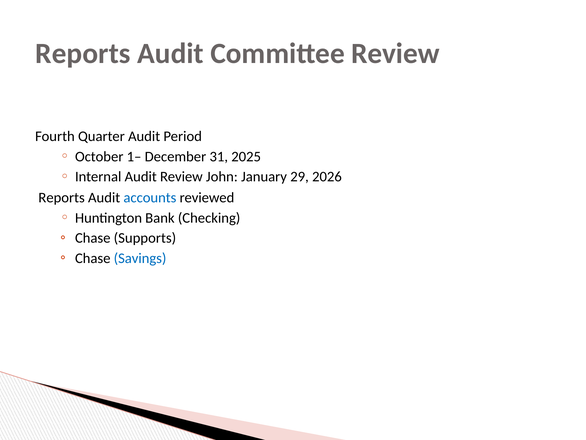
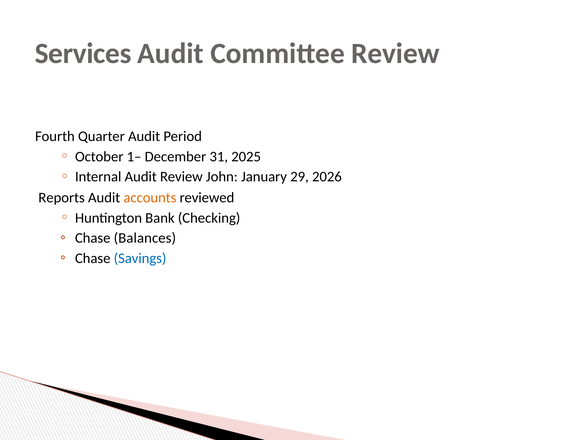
Reports at (83, 53): Reports -> Services
accounts colour: blue -> orange
Supports: Supports -> Balances
